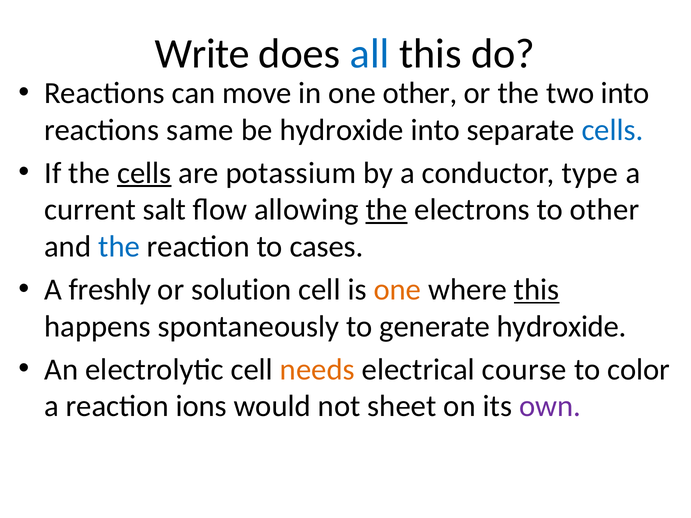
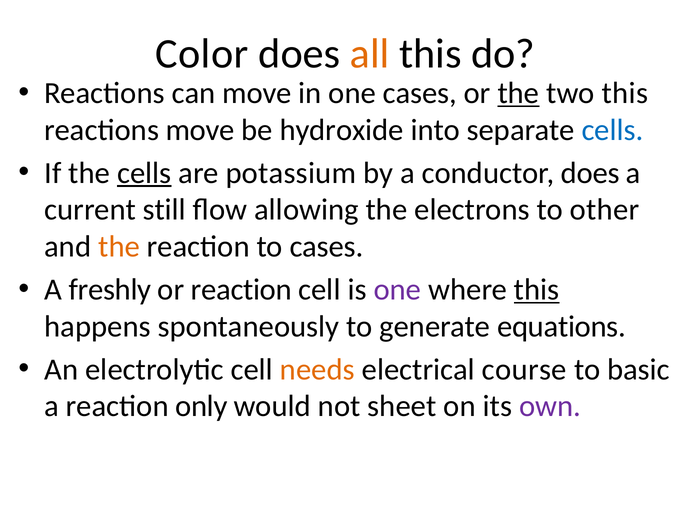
Write: Write -> Color
all colour: blue -> orange
one other: other -> cases
the at (518, 93) underline: none -> present
two into: into -> this
reactions same: same -> move
conductor type: type -> does
salt: salt -> still
the at (387, 210) underline: present -> none
the at (119, 247) colour: blue -> orange
or solution: solution -> reaction
one at (397, 290) colour: orange -> purple
generate hydroxide: hydroxide -> equations
color: color -> basic
ions: ions -> only
